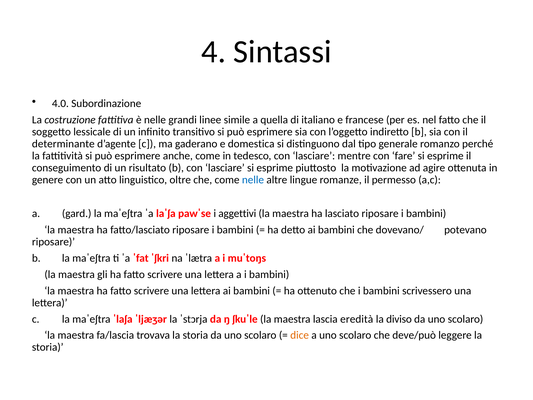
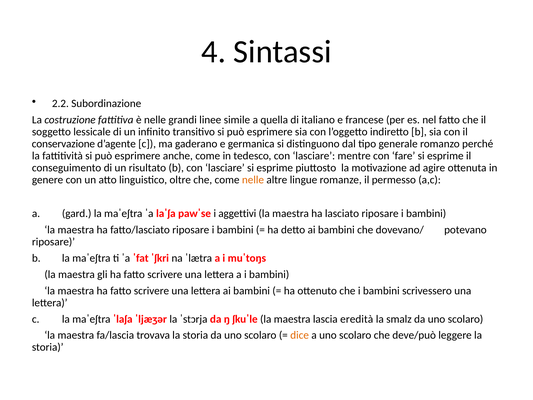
4.0: 4.0 -> 2.2
determinante: determinante -> conservazione
domestica: domestica -> germanica
nelle at (253, 180) colour: blue -> orange
diviso: diviso -> smalz
